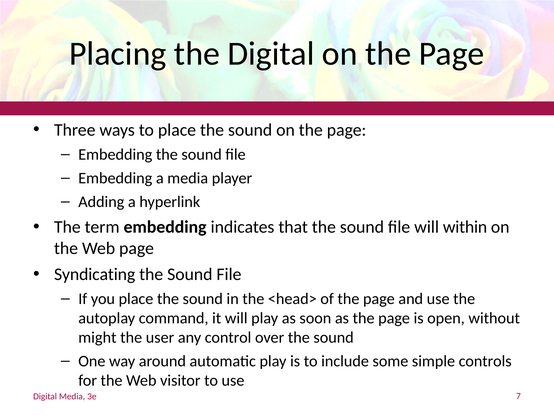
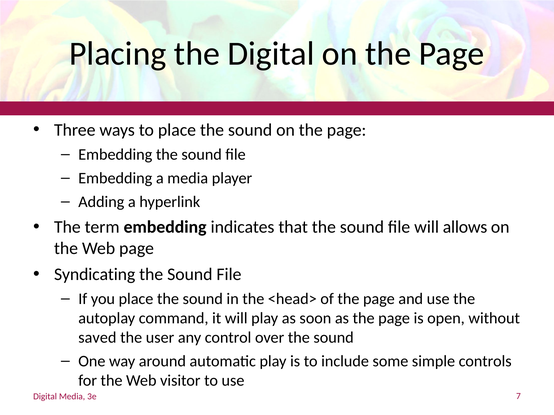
within: within -> allows
might: might -> saved
